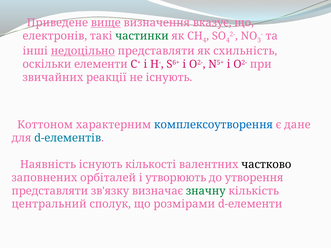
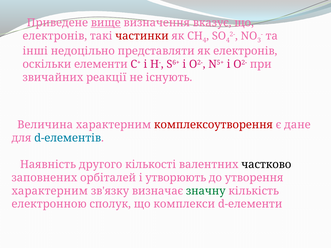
частинки colour: green -> red
недоцільно underline: present -> none
як схильність: схильність -> електронів
Коттоном: Коттоном -> Величина
комплексоутворення colour: blue -> red
Наявність існують: існують -> другого
представляти at (50, 191): представляти -> характерним
центральний: центральний -> електронною
розмірами: розмірами -> комплекси
